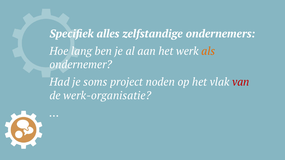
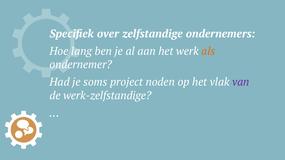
alles: alles -> over
van colour: red -> purple
werk-organisatie: werk-organisatie -> werk-zelfstandige
